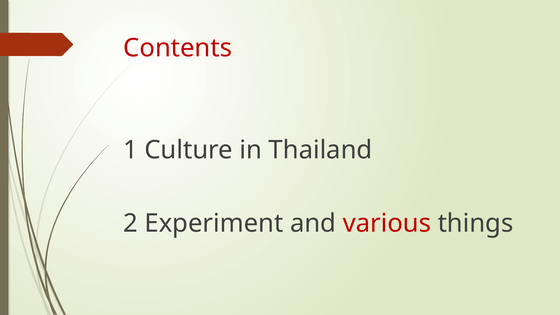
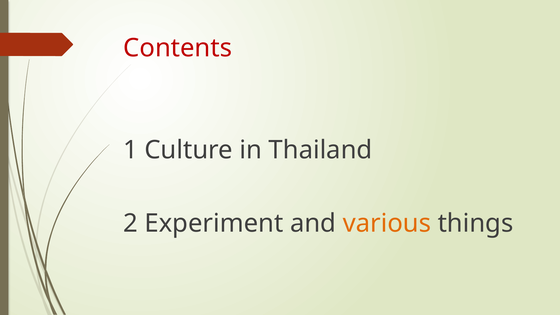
various colour: red -> orange
